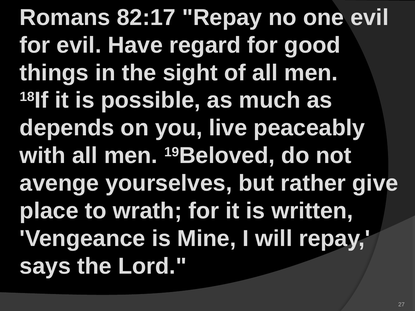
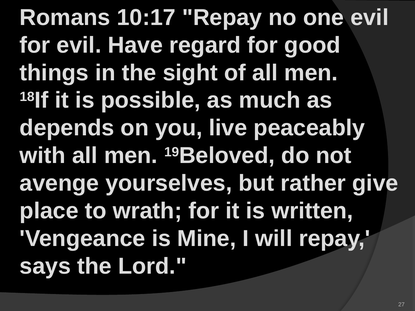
82:17: 82:17 -> 10:17
